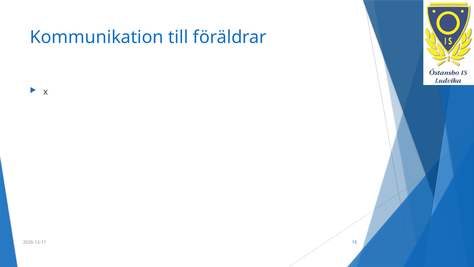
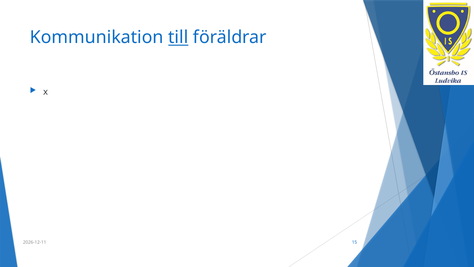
till underline: none -> present
